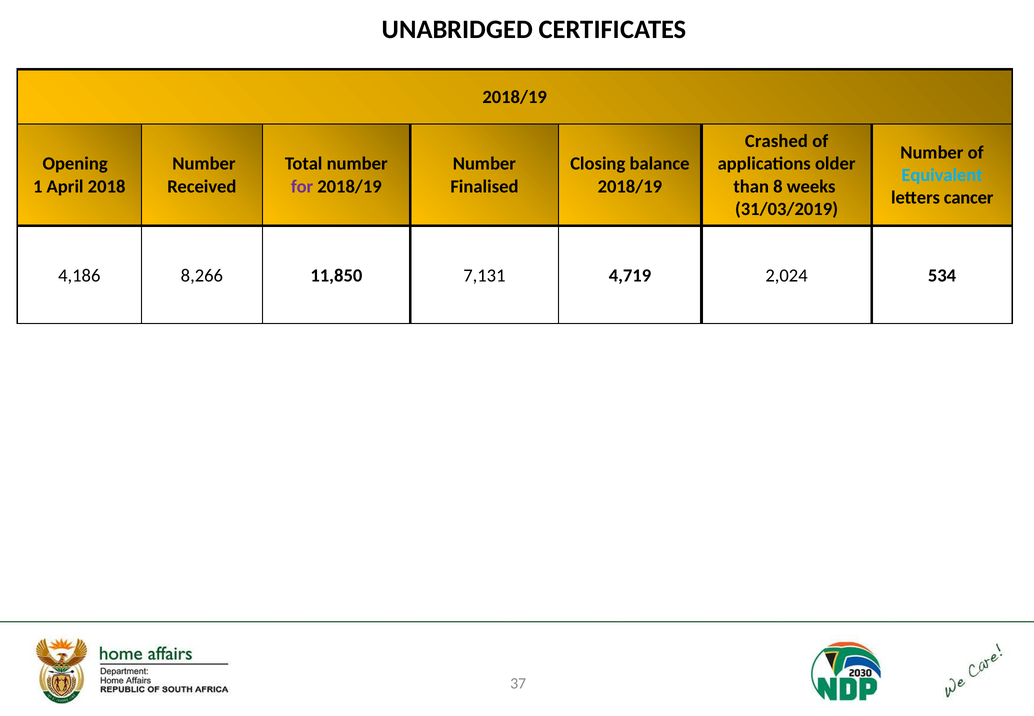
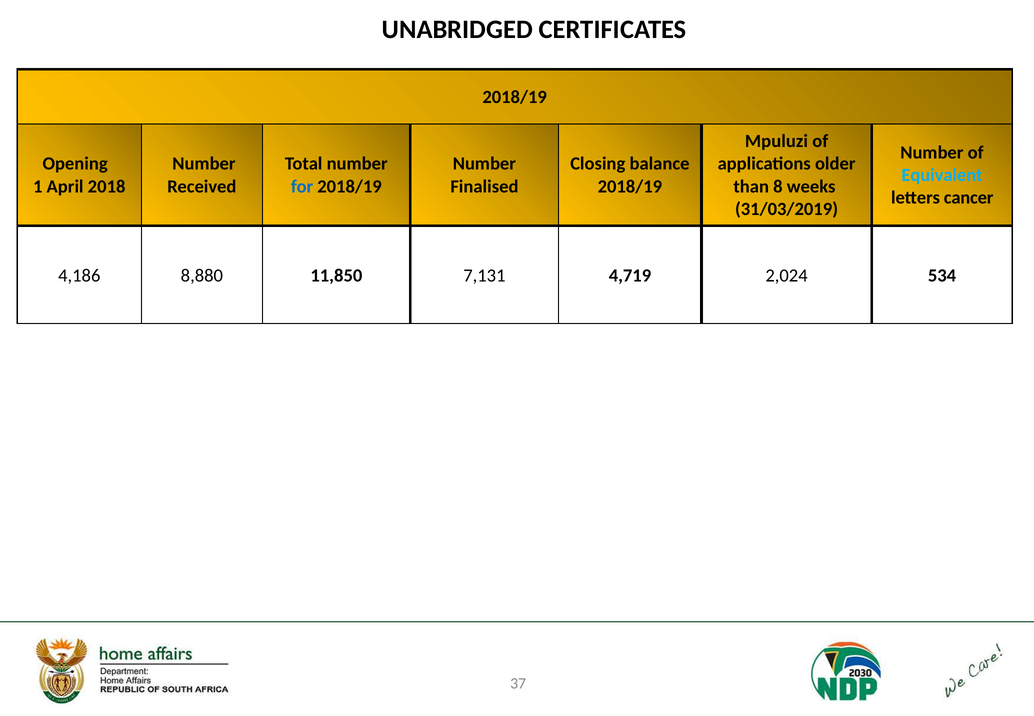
Crashed: Crashed -> Mpuluzi
for colour: purple -> blue
8,266: 8,266 -> 8,880
